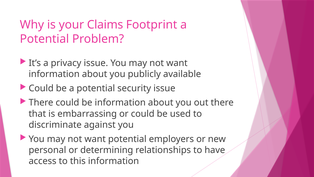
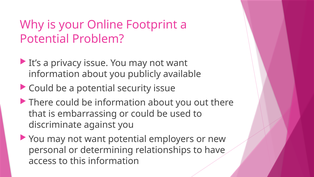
Claims: Claims -> Online
